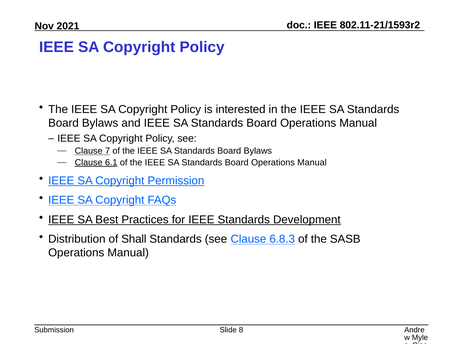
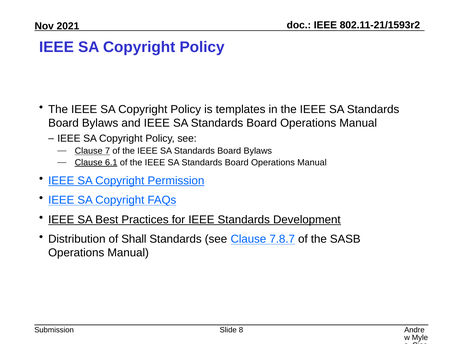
interested: interested -> templates
6.8.3: 6.8.3 -> 7.8.7
